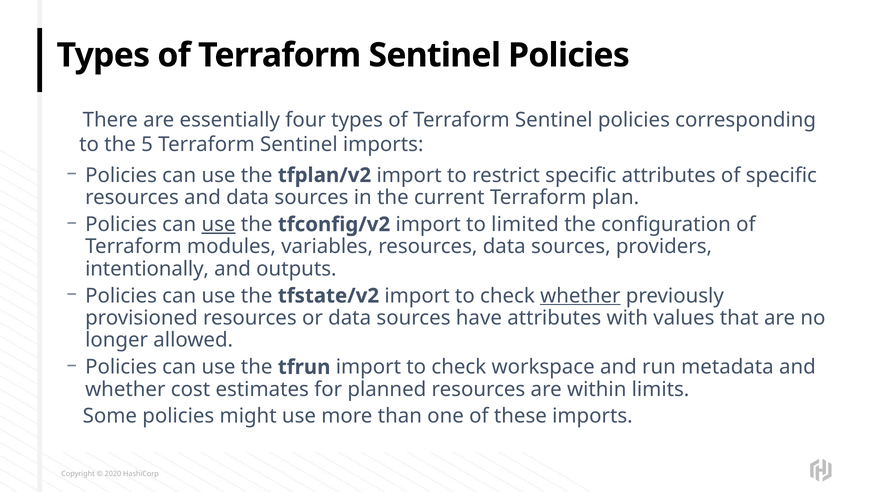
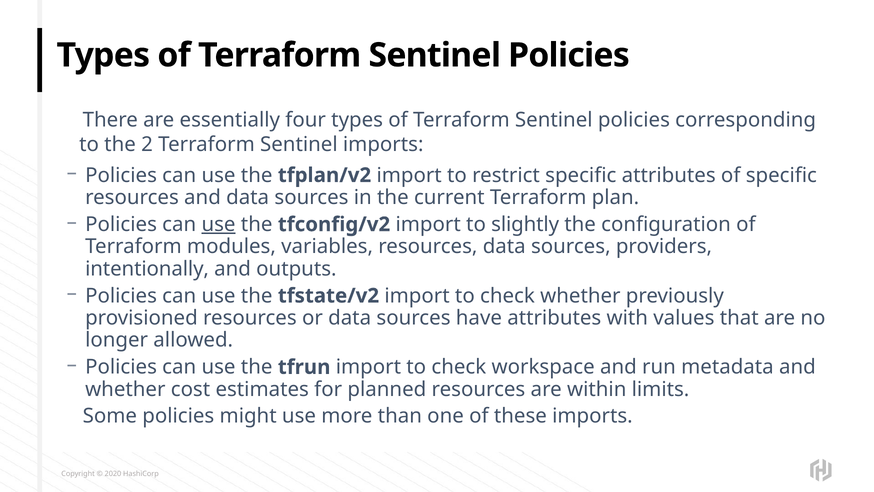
5: 5 -> 2
limited: limited -> slightly
whether at (580, 296) underline: present -> none
